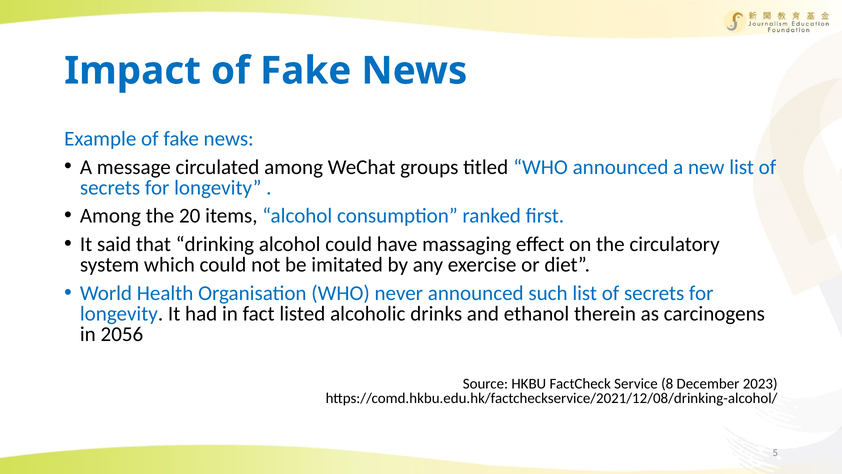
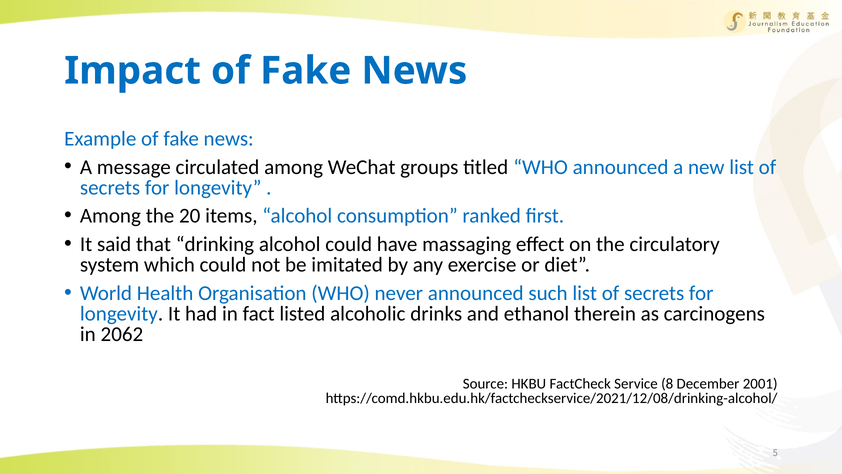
2056: 2056 -> 2062
2023: 2023 -> 2001
